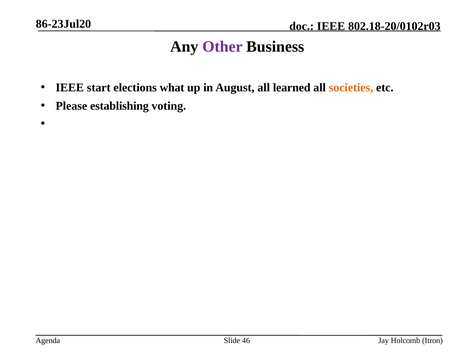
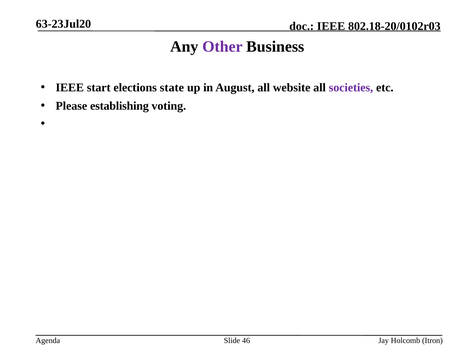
86-23Jul20: 86-23Jul20 -> 63-23Jul20
what: what -> state
learned: learned -> website
societies colour: orange -> purple
